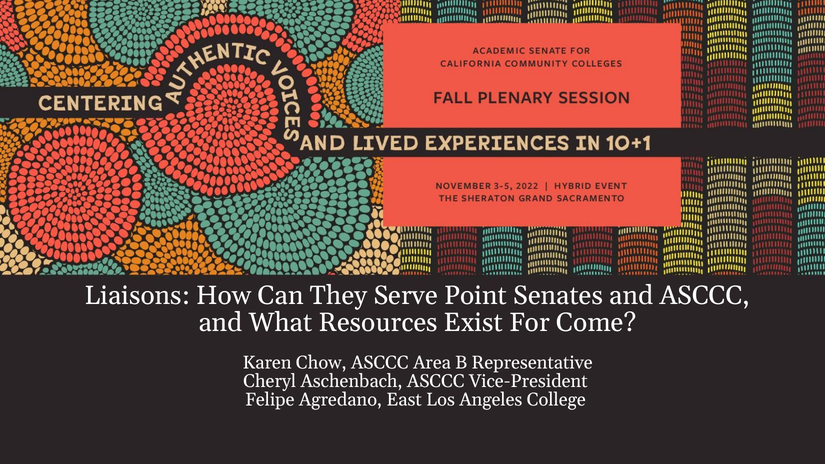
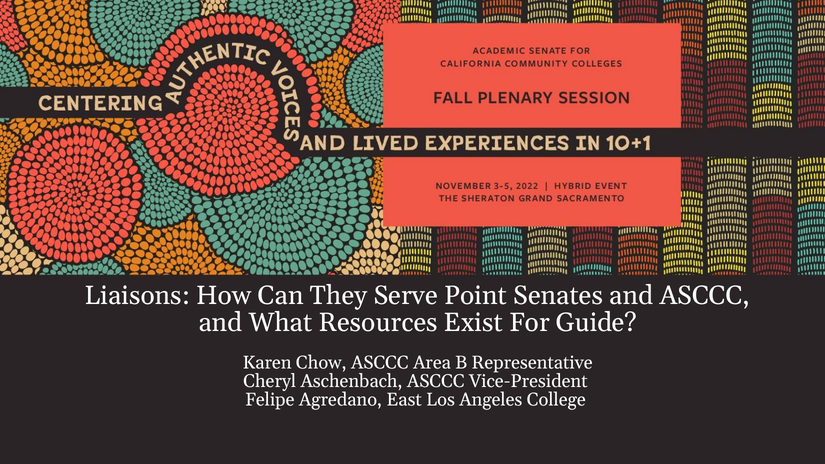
Come: Come -> Guide
